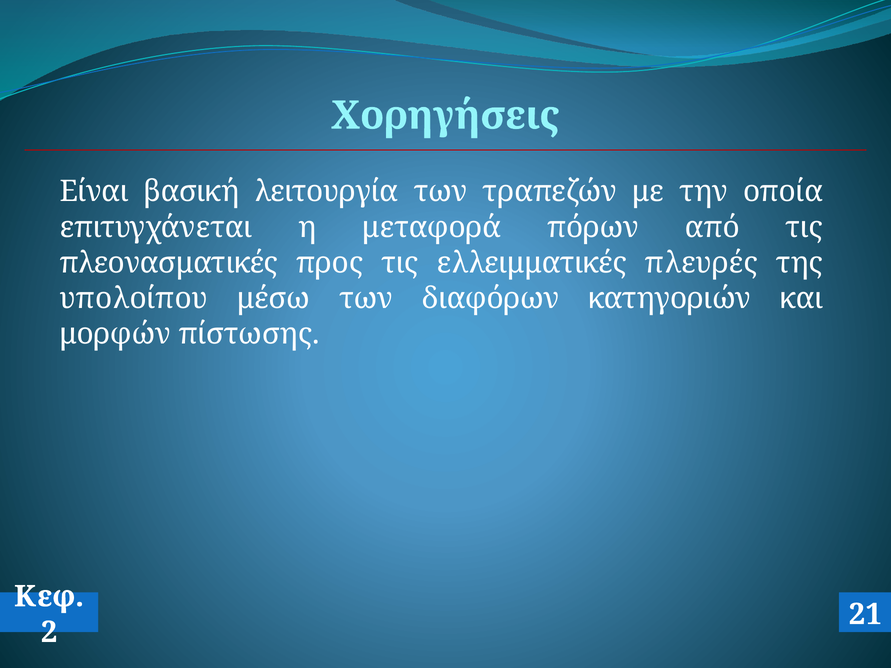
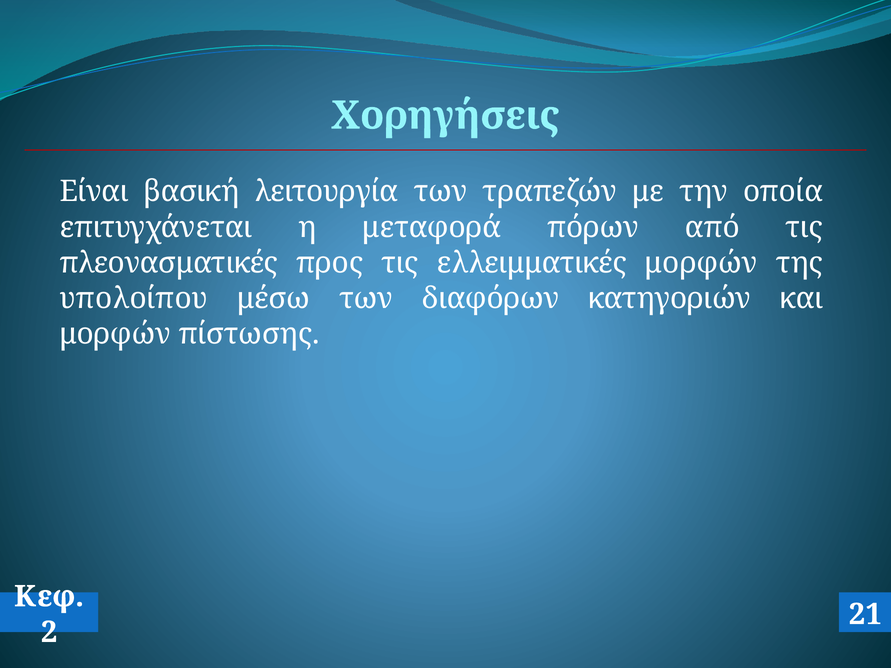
ελλειμματικές πλευρές: πλευρές -> μορφών
